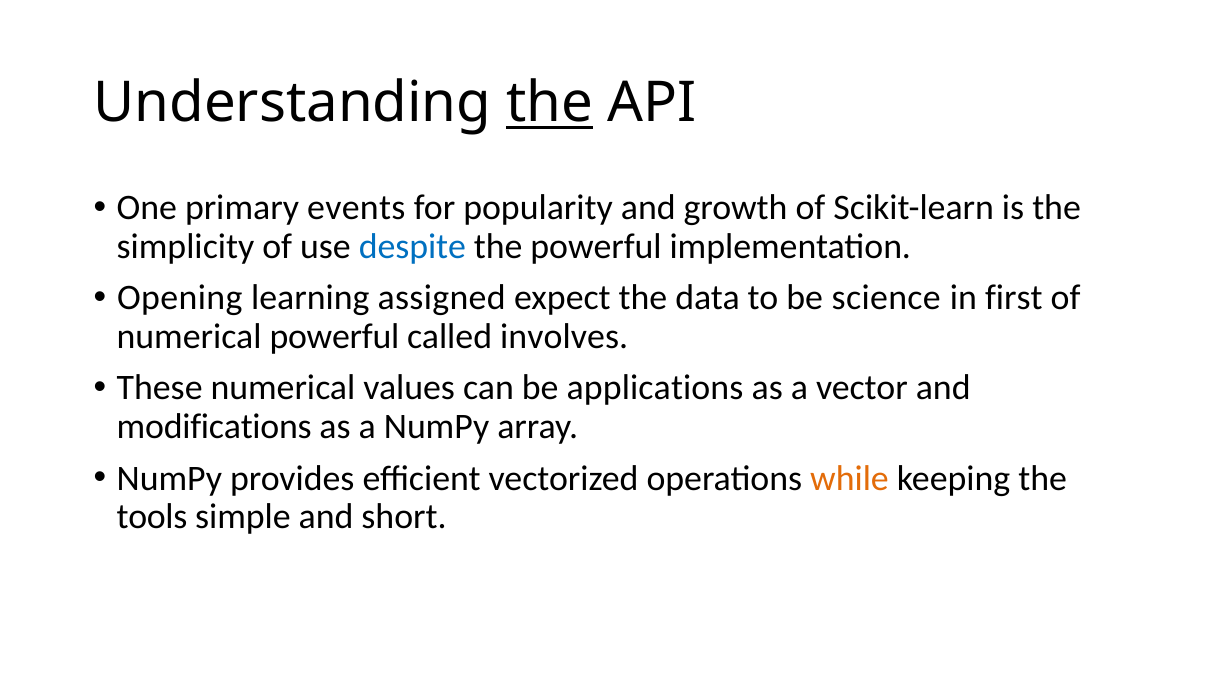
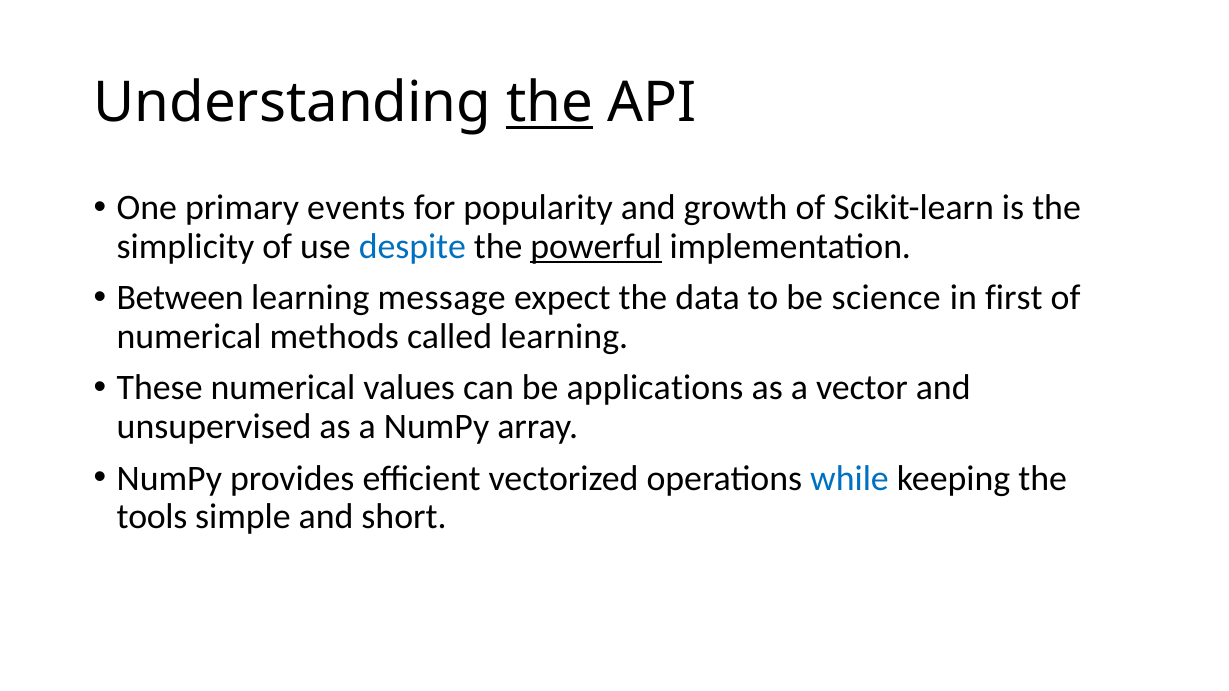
powerful at (596, 247) underline: none -> present
Opening: Opening -> Between
assigned: assigned -> message
numerical powerful: powerful -> methods
called involves: involves -> learning
modifications: modifications -> unsupervised
while colour: orange -> blue
